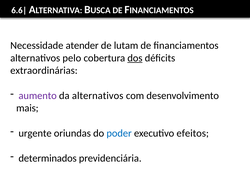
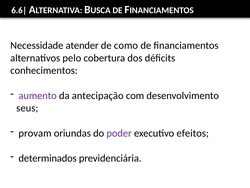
lutam: lutam -> como
dos underline: present -> none
extraordinárias: extraordinárias -> conhecimentos
da alternativos: alternativos -> antecipação
mais: mais -> seus
urgente: urgente -> provam
poder colour: blue -> purple
